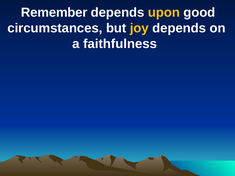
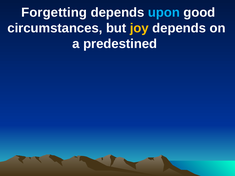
Remember: Remember -> Forgetting
upon colour: yellow -> light blue
faithfulness: faithfulness -> predestined
